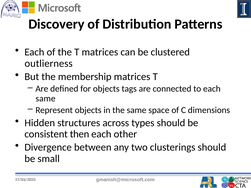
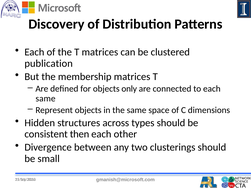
outlierness: outlierness -> publication
tags: tags -> only
